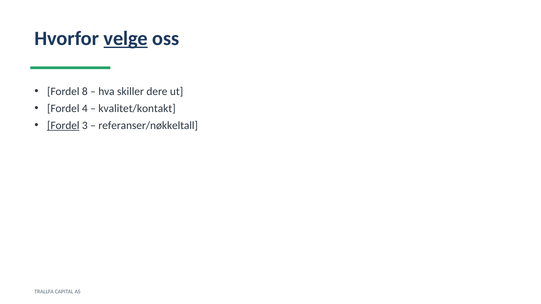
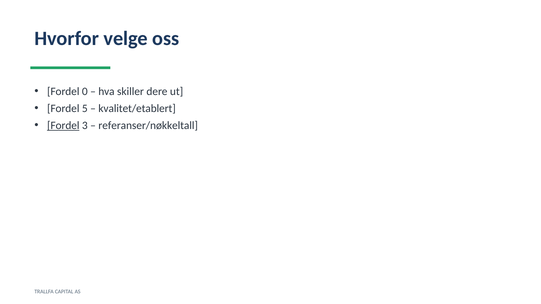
velge underline: present -> none
8: 8 -> 0
4: 4 -> 5
kvalitet/kontakt: kvalitet/kontakt -> kvalitet/etablert
